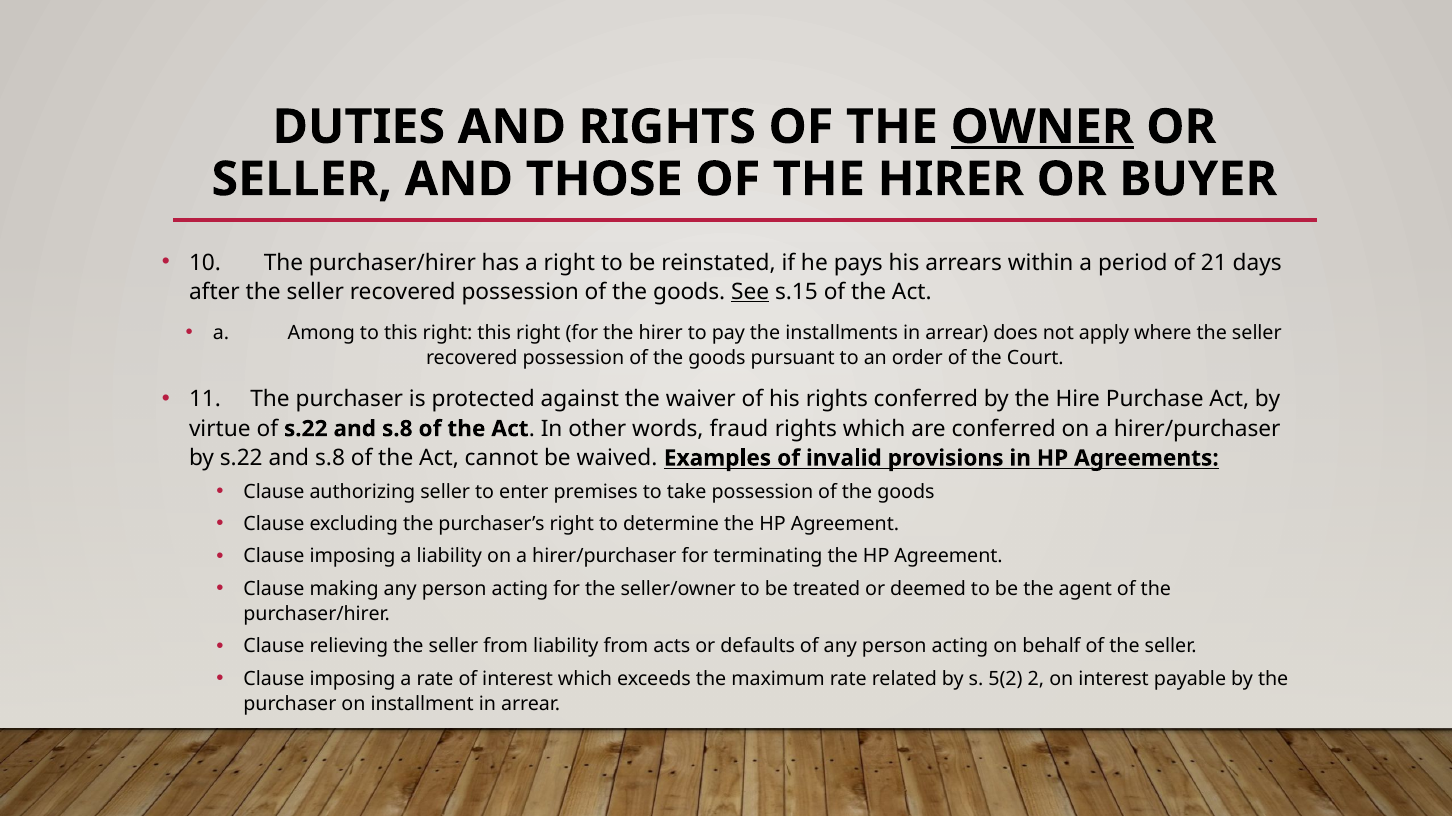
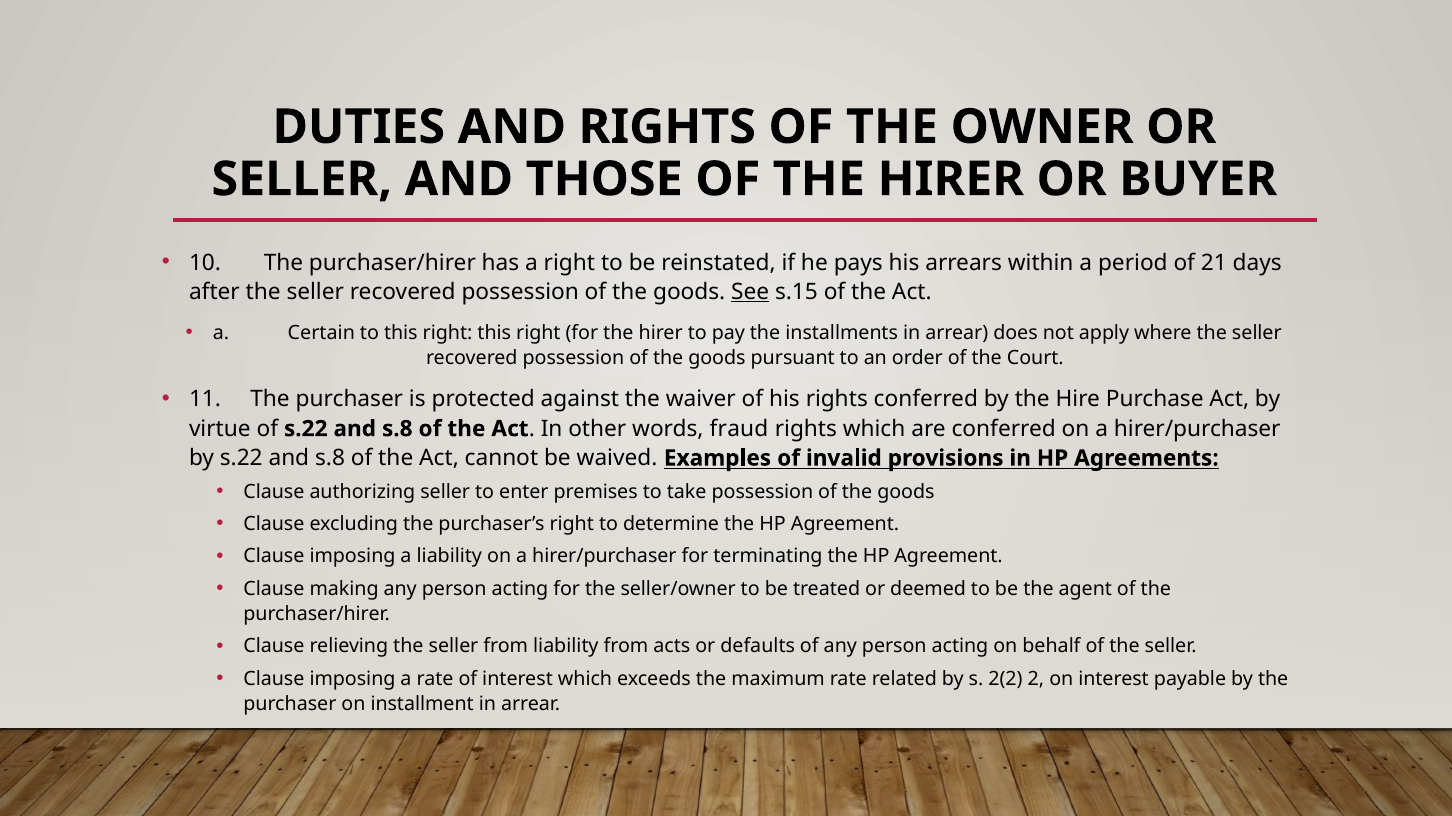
OWNER underline: present -> none
Among: Among -> Certain
5(2: 5(2 -> 2(2
